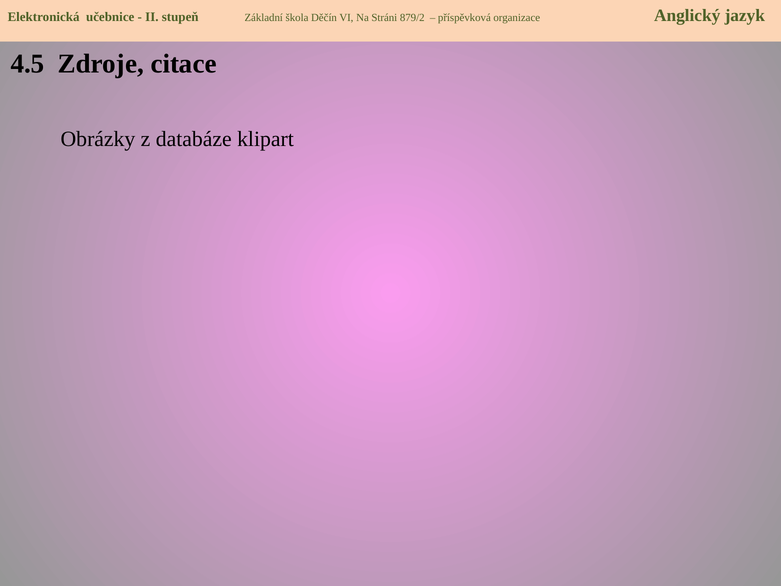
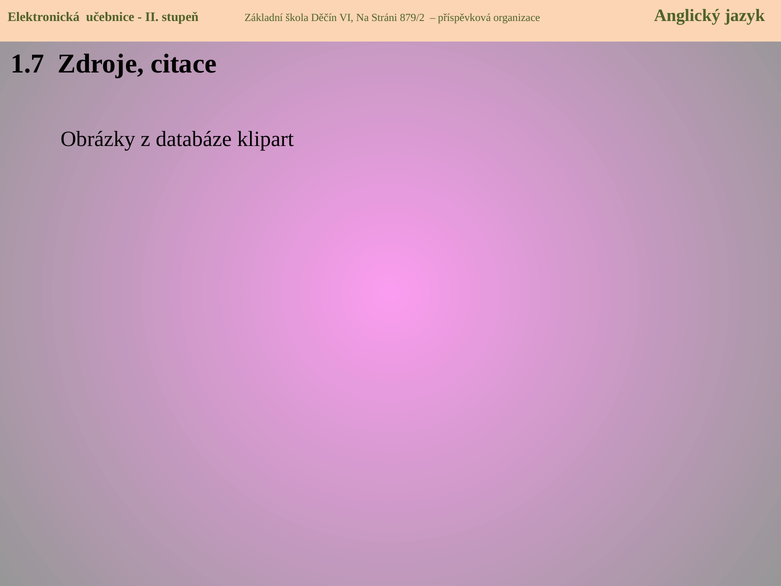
4.5: 4.5 -> 1.7
